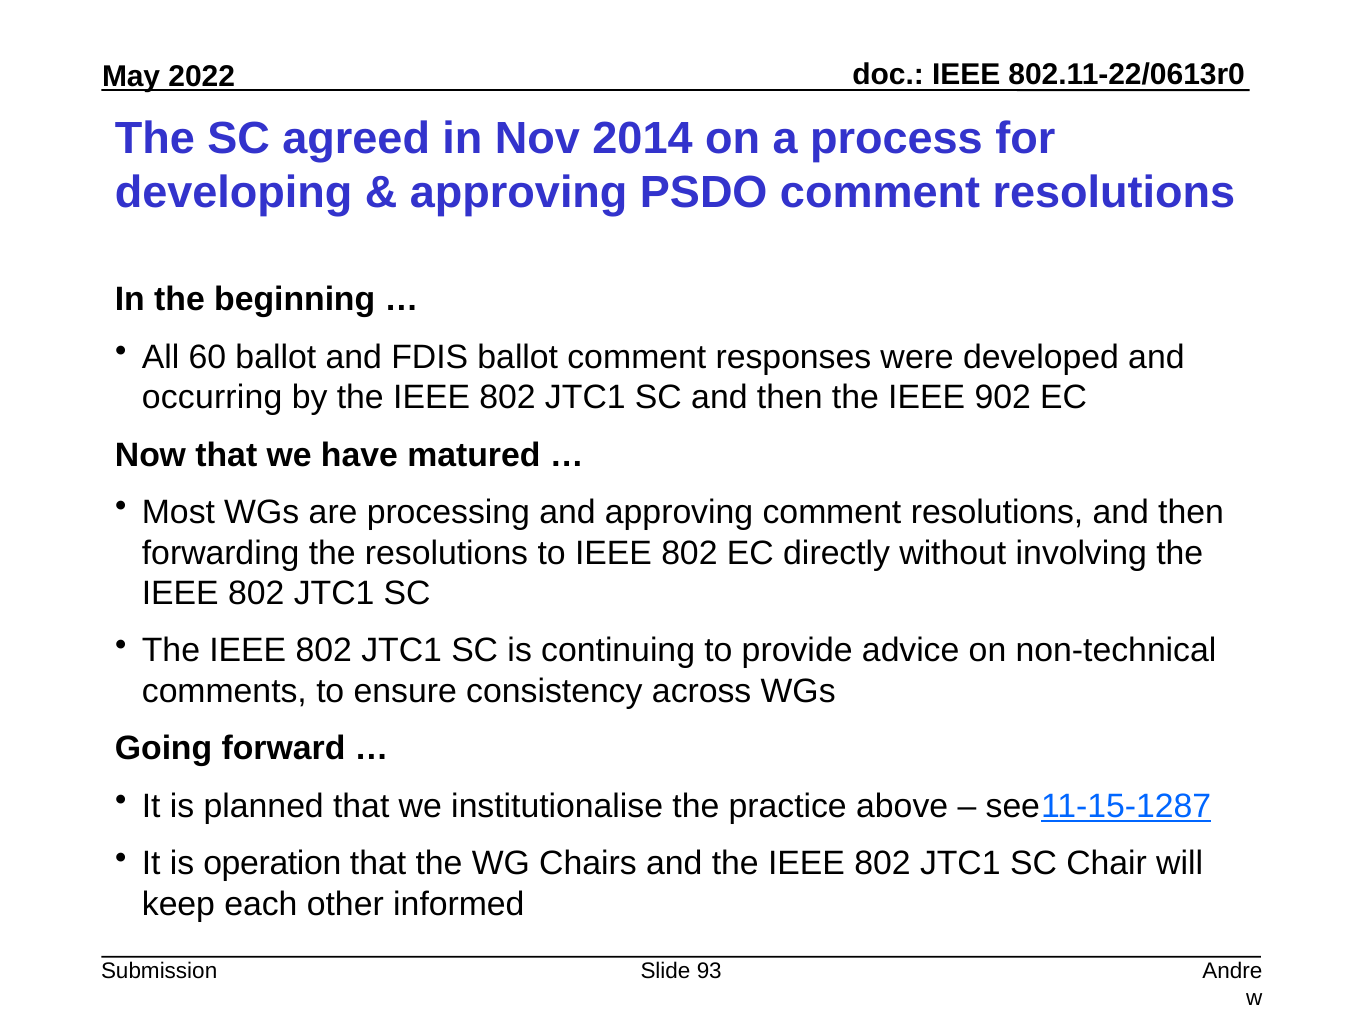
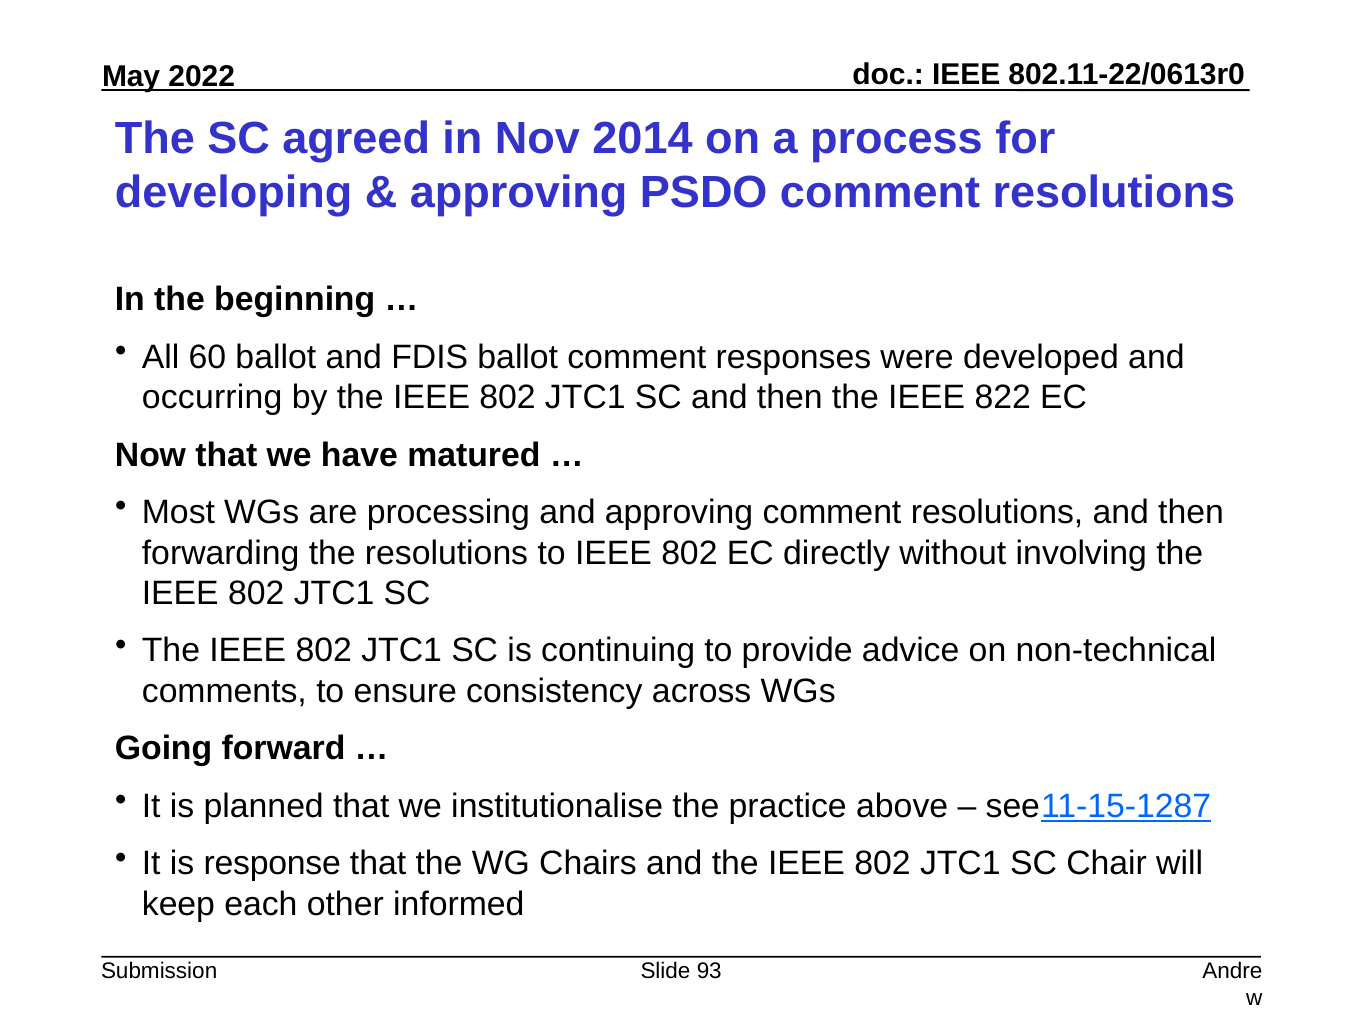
902: 902 -> 822
operation: operation -> response
